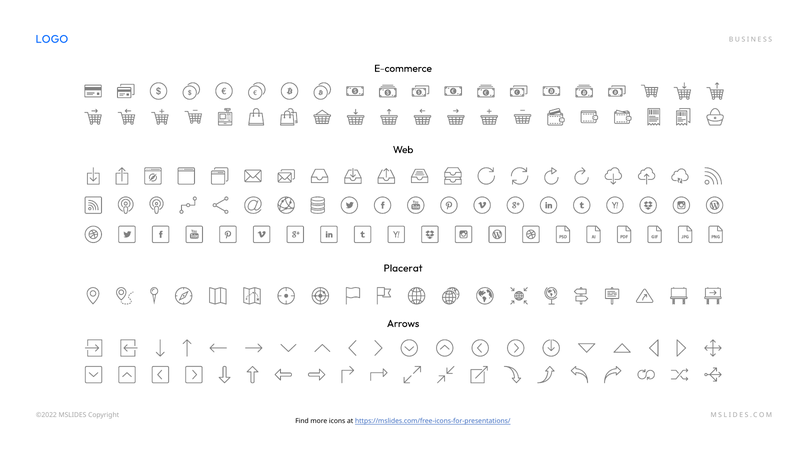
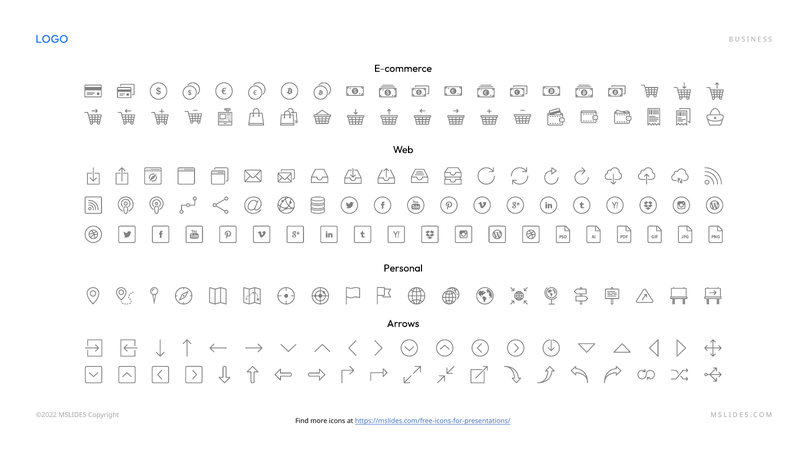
Placerat: Placerat -> Personal
